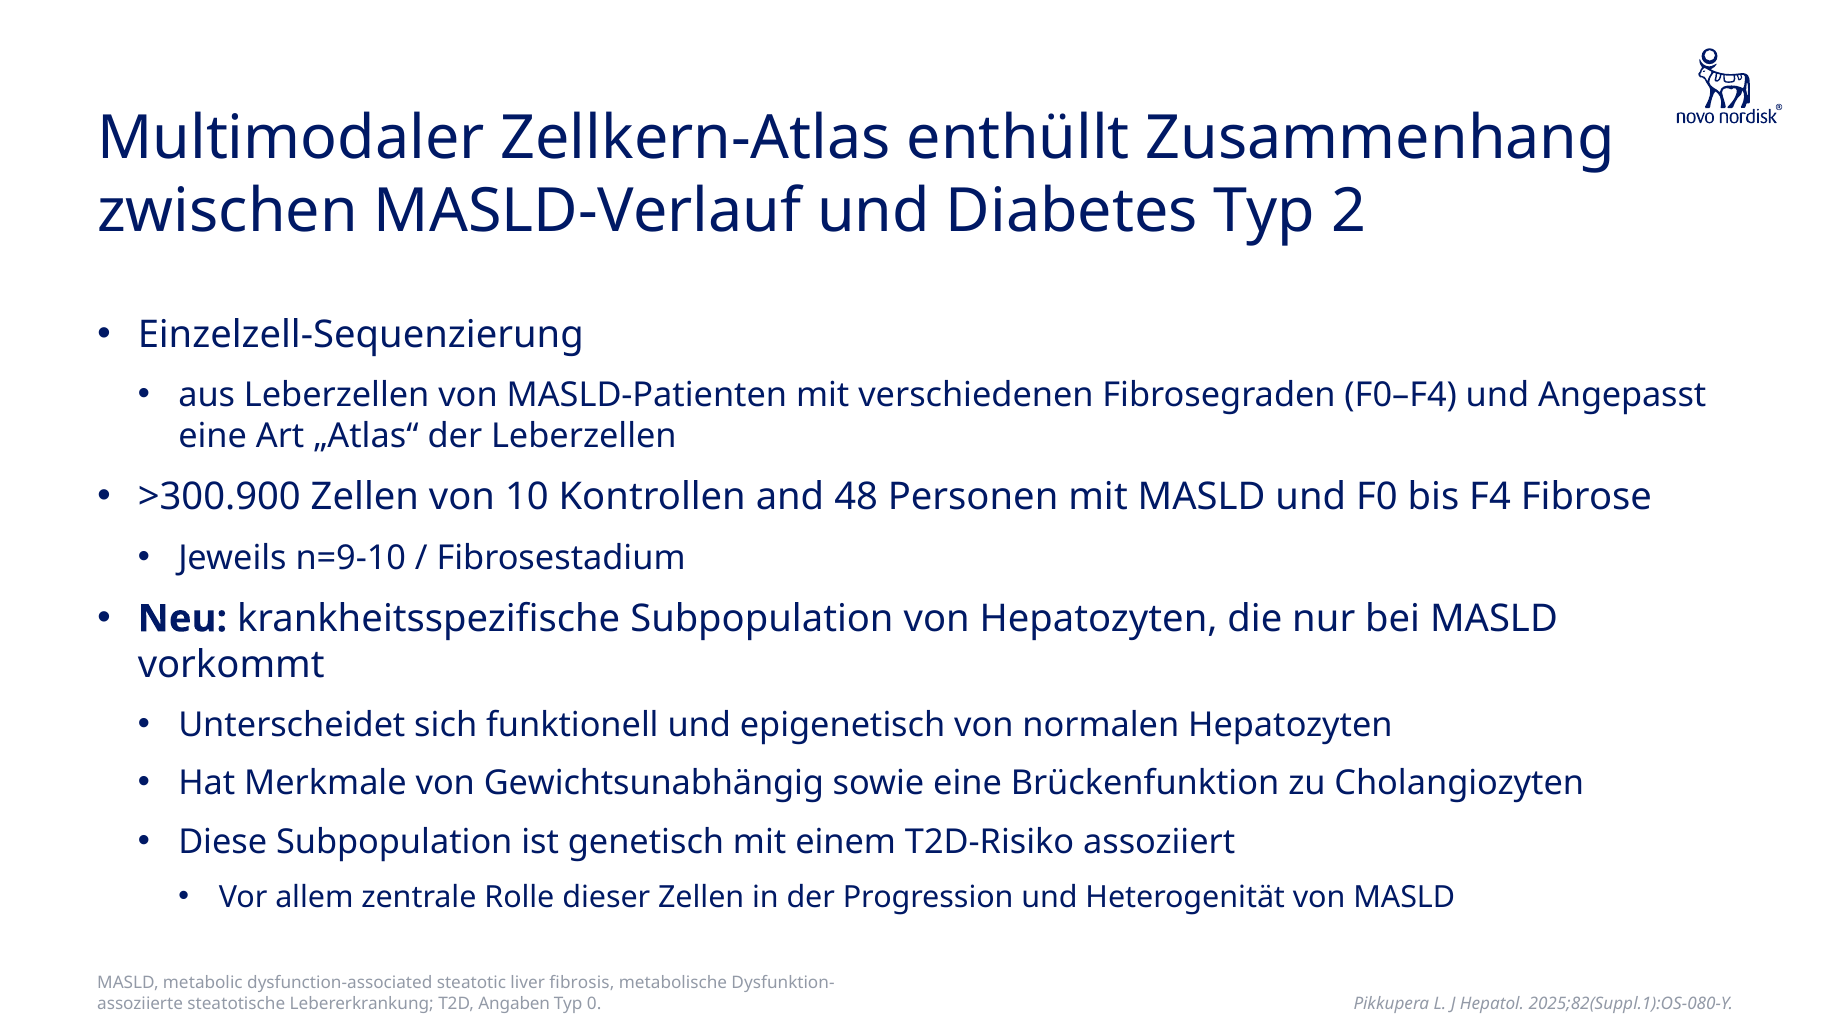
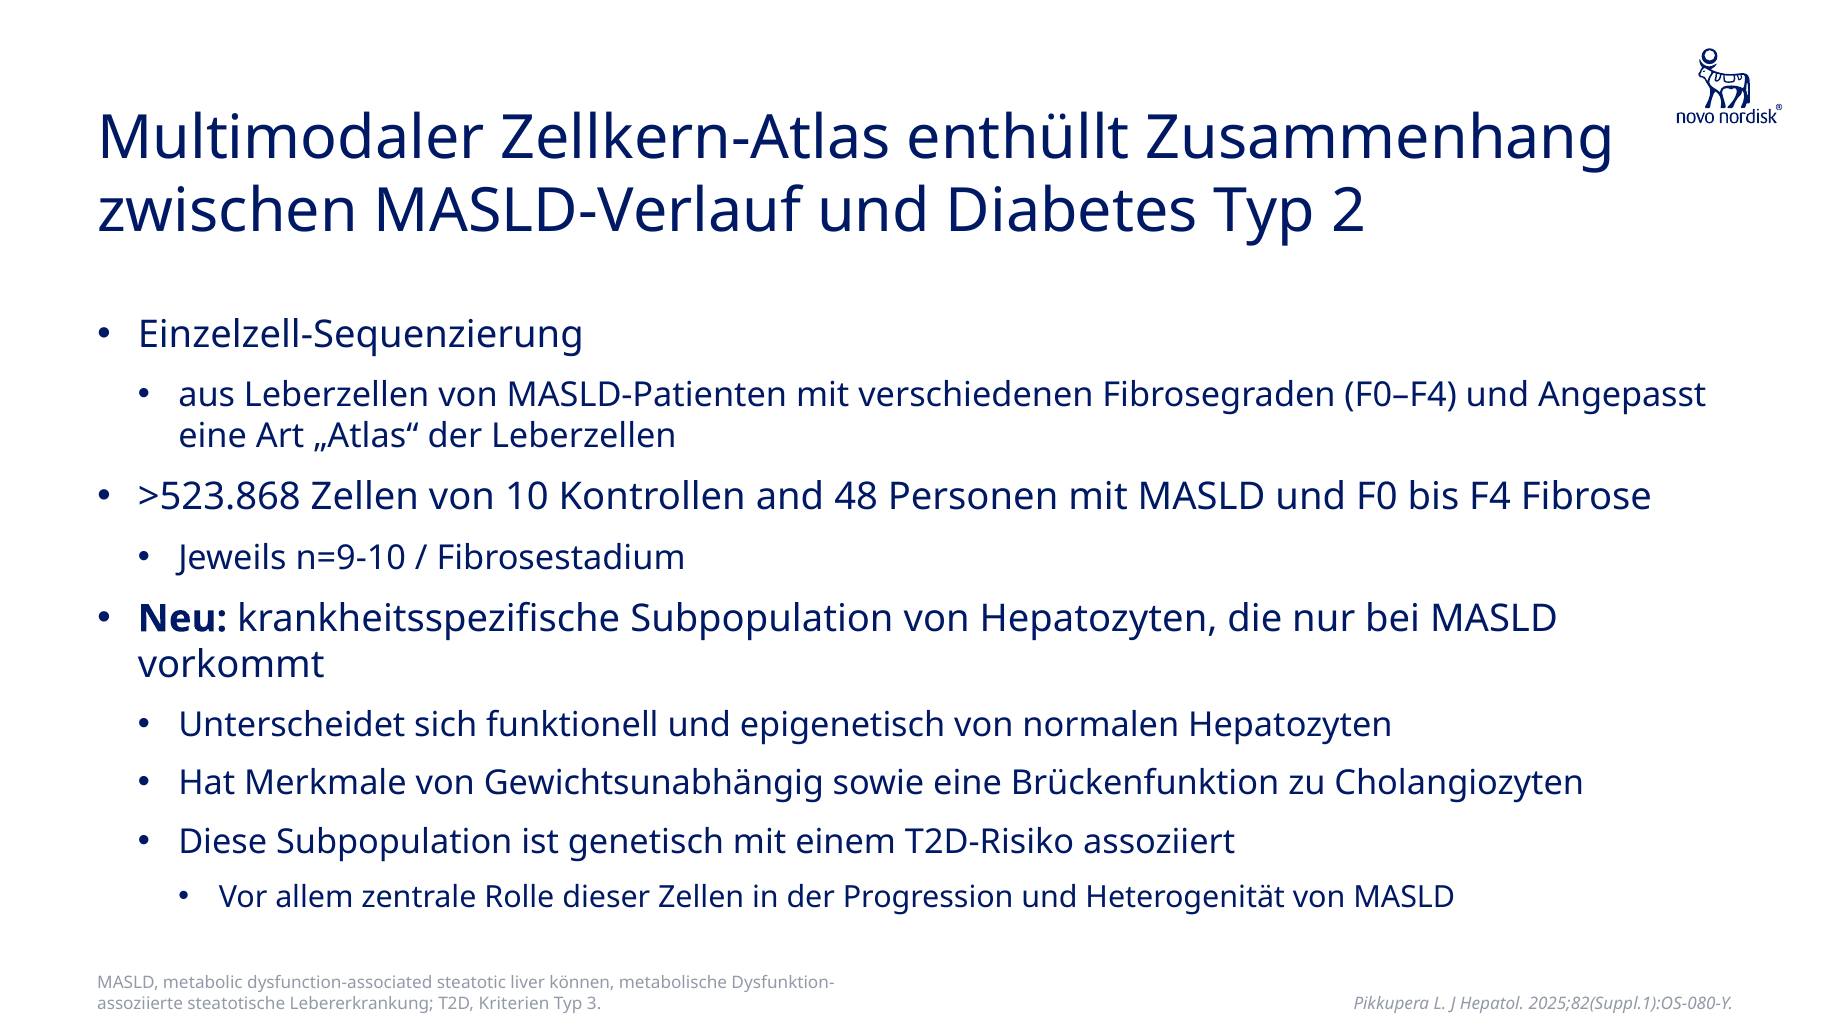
>300.900: >300.900 -> >523.868
fibrosis: fibrosis -> können
Angaben: Angaben -> Kriterien
0: 0 -> 3
